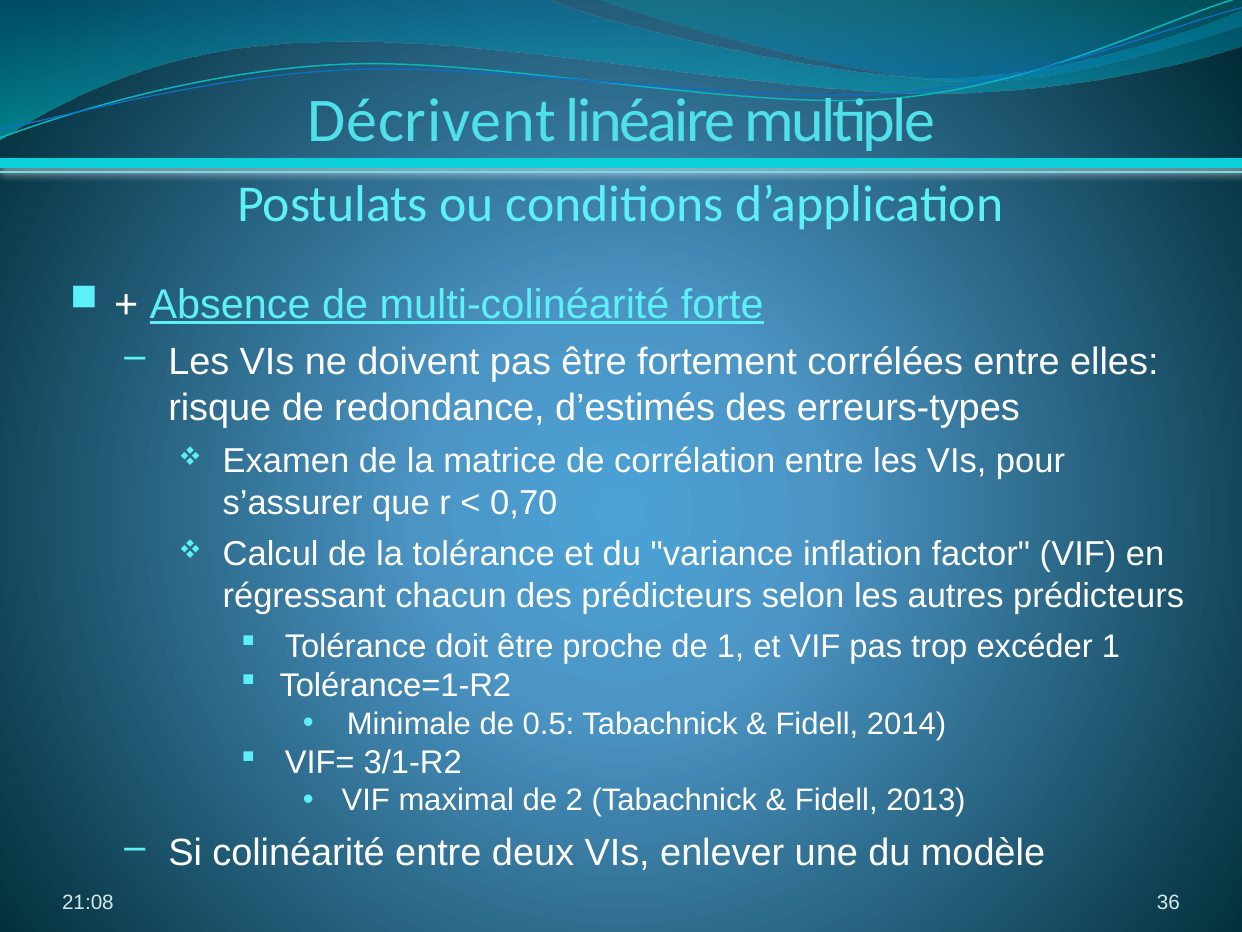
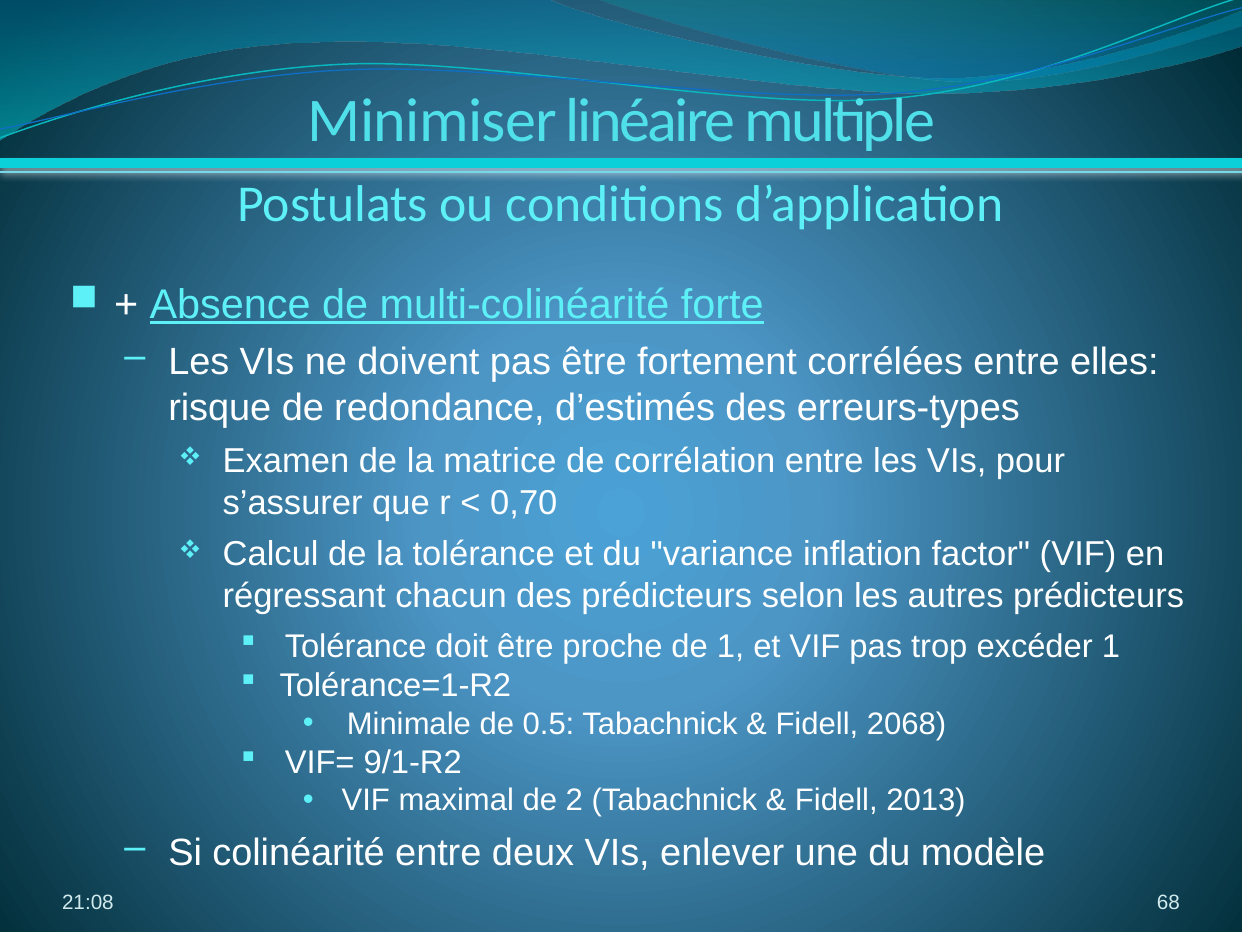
Décrivent: Décrivent -> Minimiser
2014: 2014 -> 2068
3/1-R2: 3/1-R2 -> 9/1-R2
36: 36 -> 68
